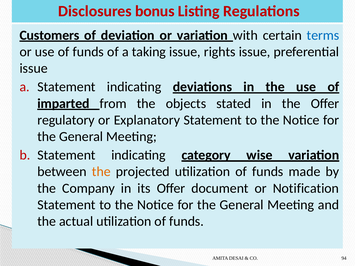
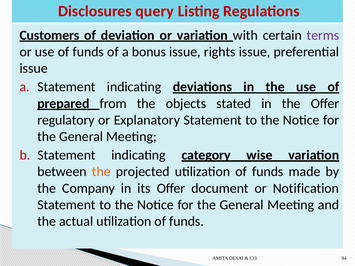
bonus: bonus -> query
terms colour: blue -> purple
taking: taking -> bonus
imparted: imparted -> prepared
